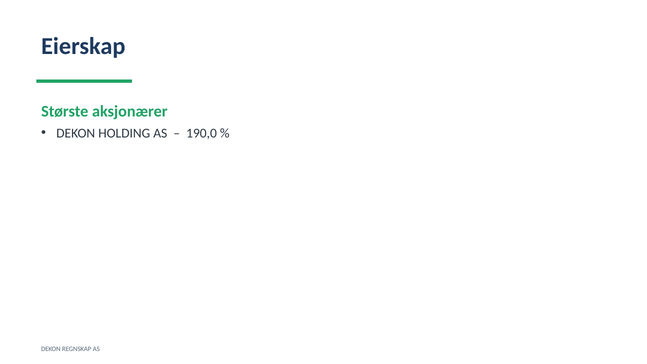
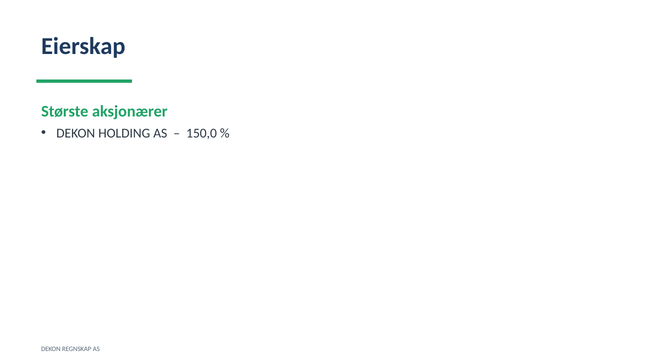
190,0: 190,0 -> 150,0
